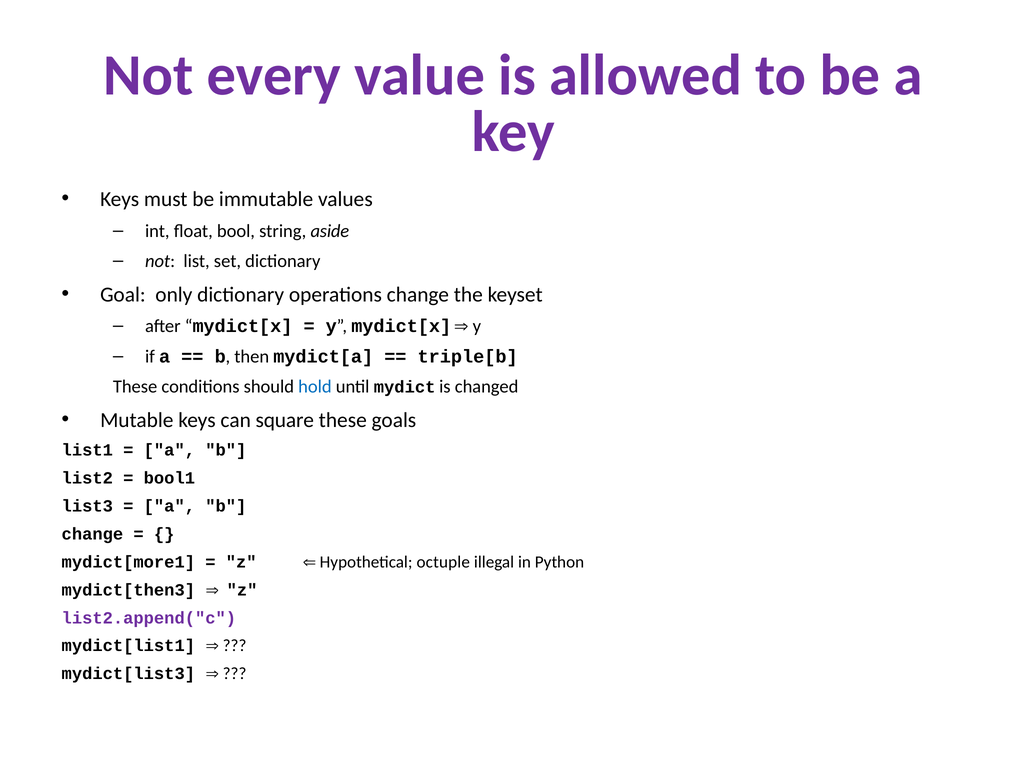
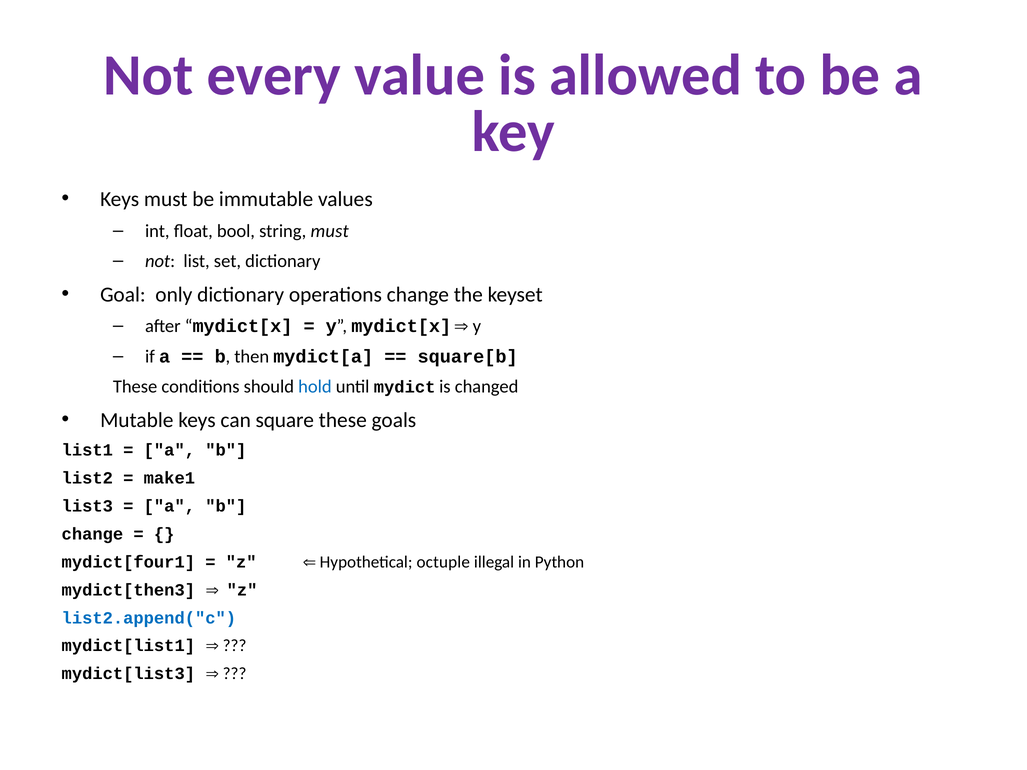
string aside: aside -> must
triple[b: triple[b -> square[b
bool1: bool1 -> make1
mydict[more1: mydict[more1 -> mydict[four1
list2.append("c colour: purple -> blue
